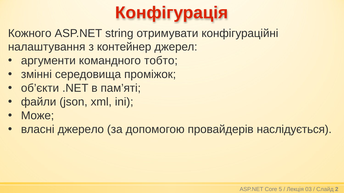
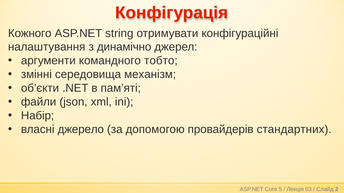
контейнер: контейнер -> динамічно
проміжок: проміжок -> механізм
Може: Може -> Набір
наслідується: наслідується -> стандартних
